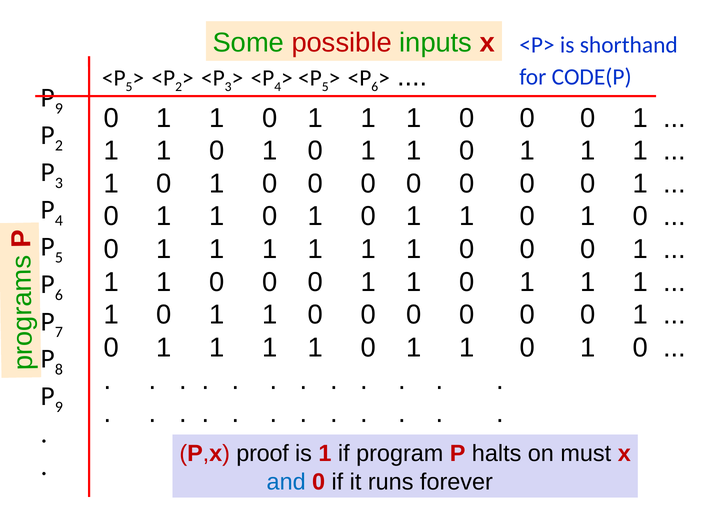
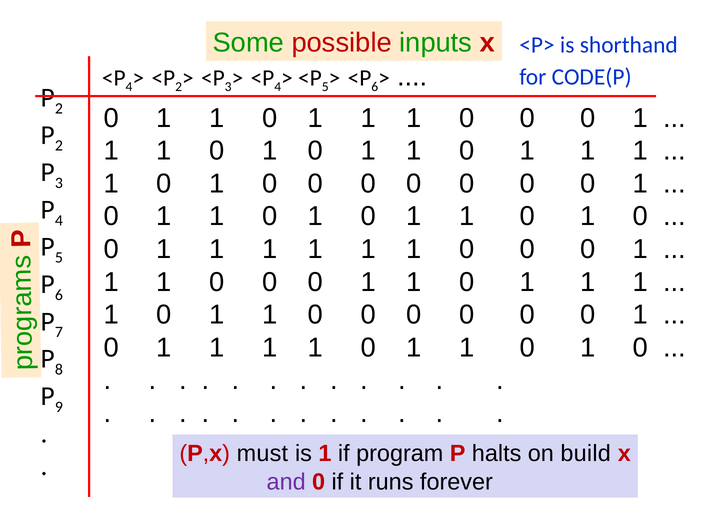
5 at (129, 87): 5 -> 4
9 at (59, 108): 9 -> 2
proof: proof -> must
must: must -> build
and colour: blue -> purple
